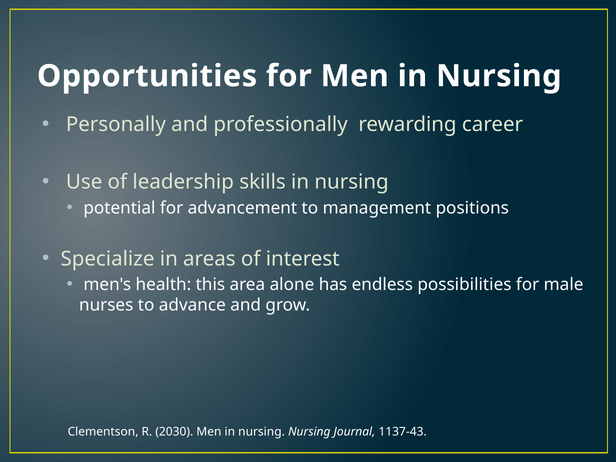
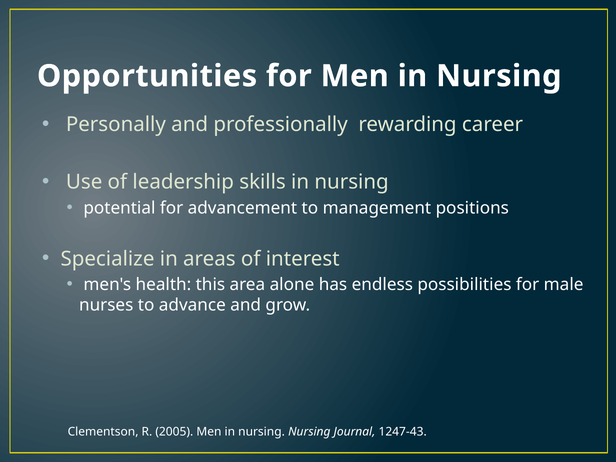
2030: 2030 -> 2005
1137-43: 1137-43 -> 1247-43
